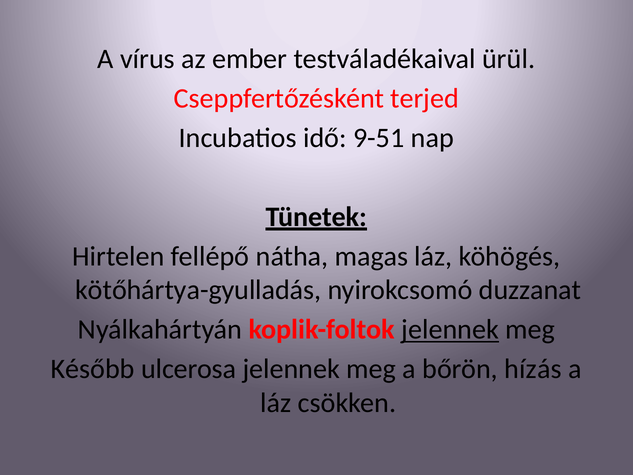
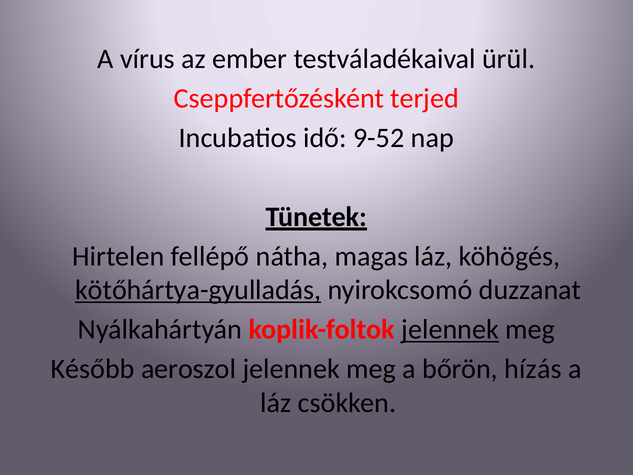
9-51: 9-51 -> 9-52
kötőhártya-gyulladás underline: none -> present
ulcerosa: ulcerosa -> aeroszol
